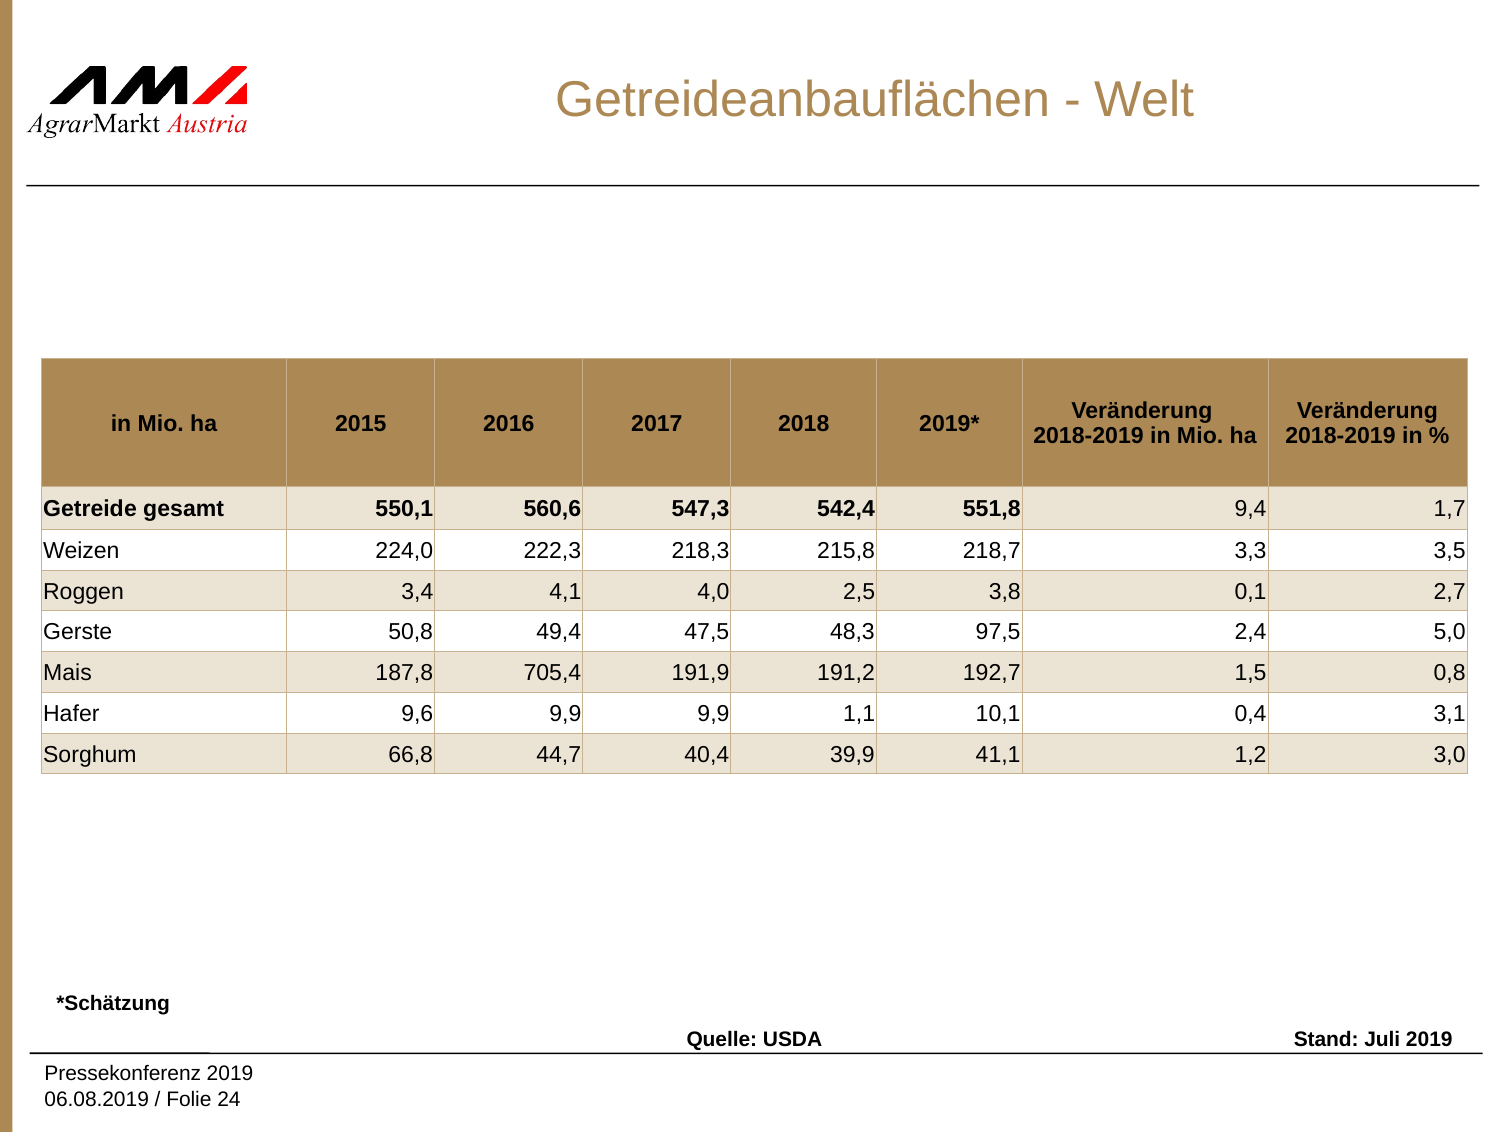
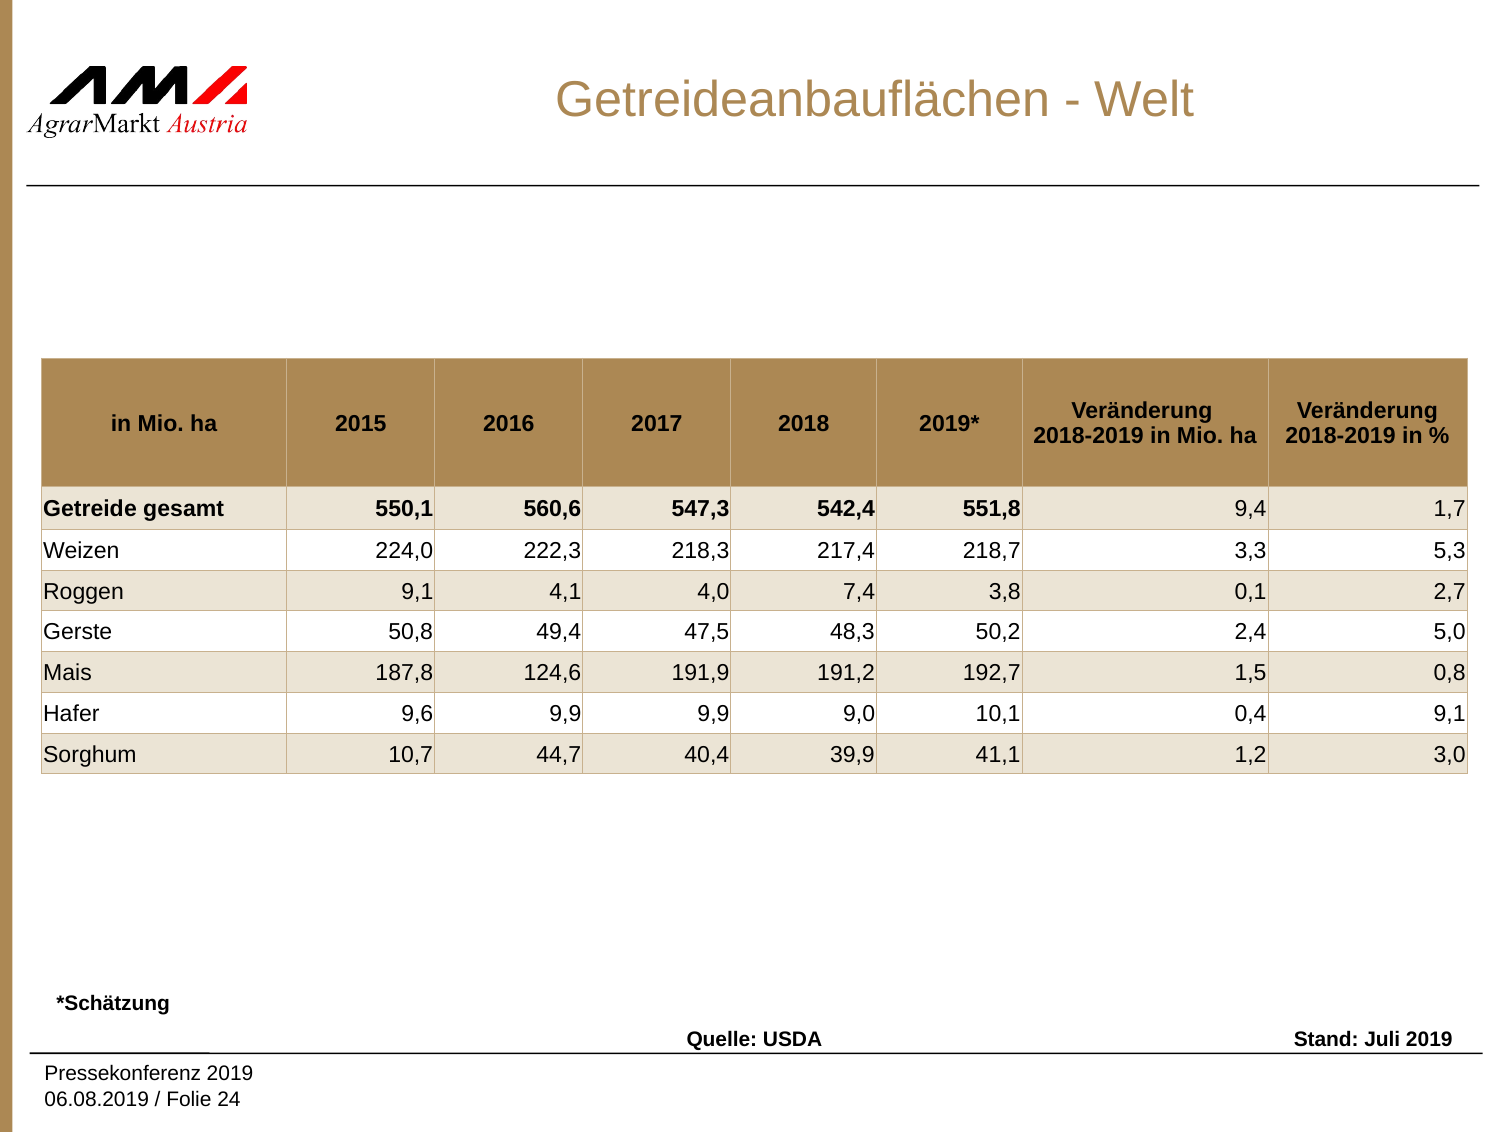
215,8: 215,8 -> 217,4
3,5: 3,5 -> 5,3
Roggen 3,4: 3,4 -> 9,1
2,5: 2,5 -> 7,4
97,5: 97,5 -> 50,2
705,4: 705,4 -> 124,6
1,1: 1,1 -> 9,0
0,4 3,1: 3,1 -> 9,1
66,8: 66,8 -> 10,7
